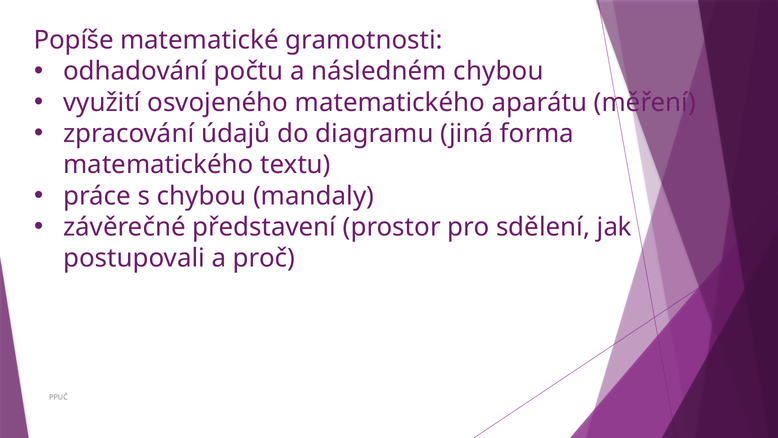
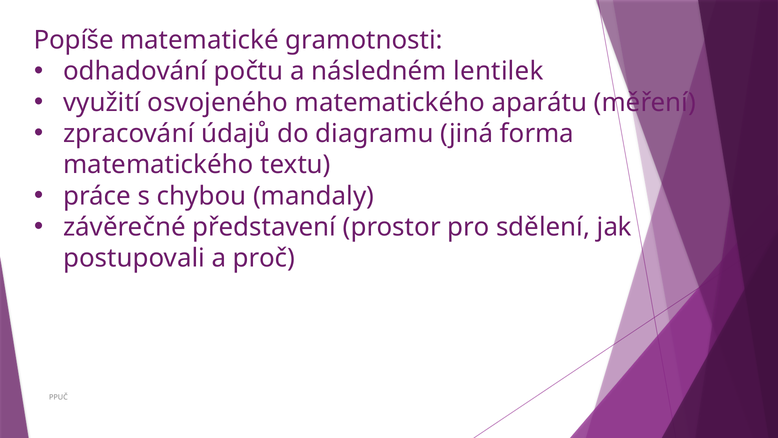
následném chybou: chybou -> lentilek
